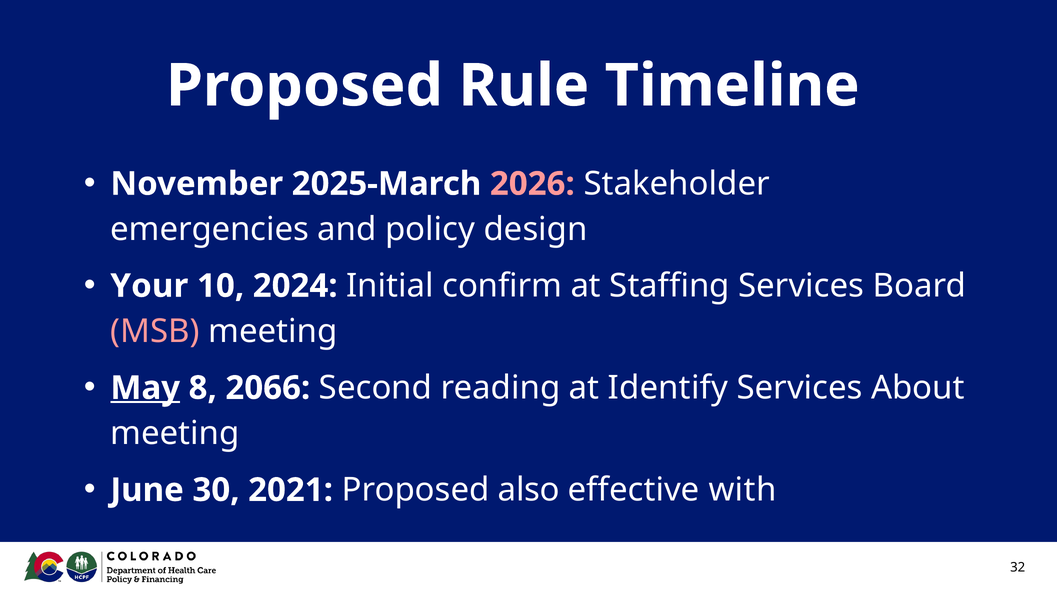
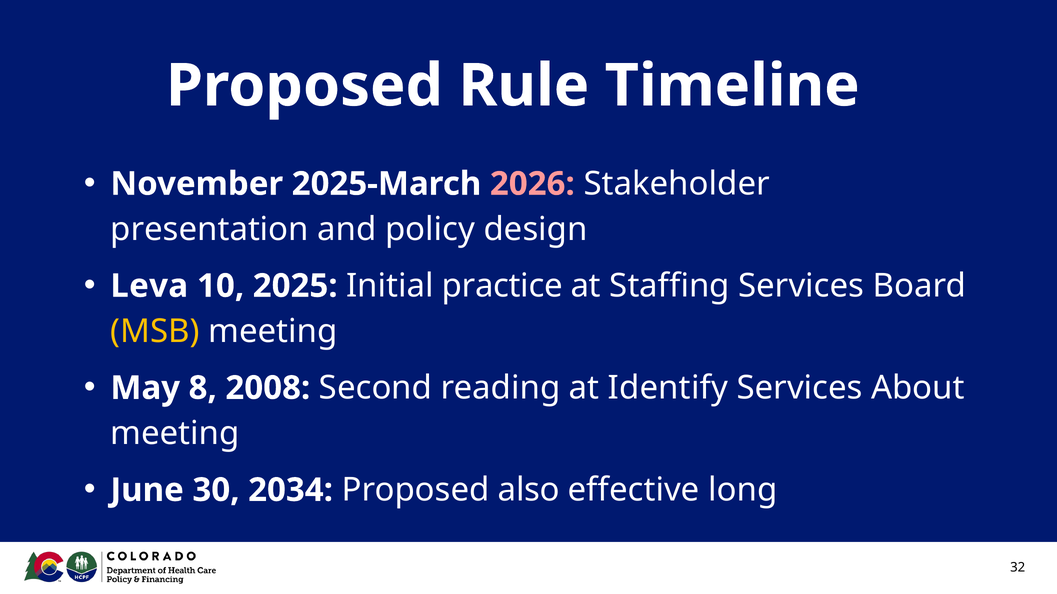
emergencies: emergencies -> presentation
Your: Your -> Leva
2024: 2024 -> 2025
confirm: confirm -> practice
MSB colour: pink -> yellow
May underline: present -> none
2066: 2066 -> 2008
2021: 2021 -> 2034
with: with -> long
